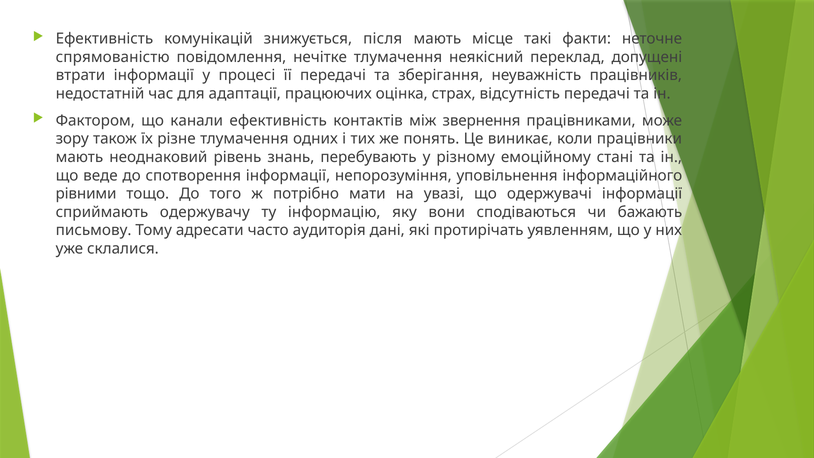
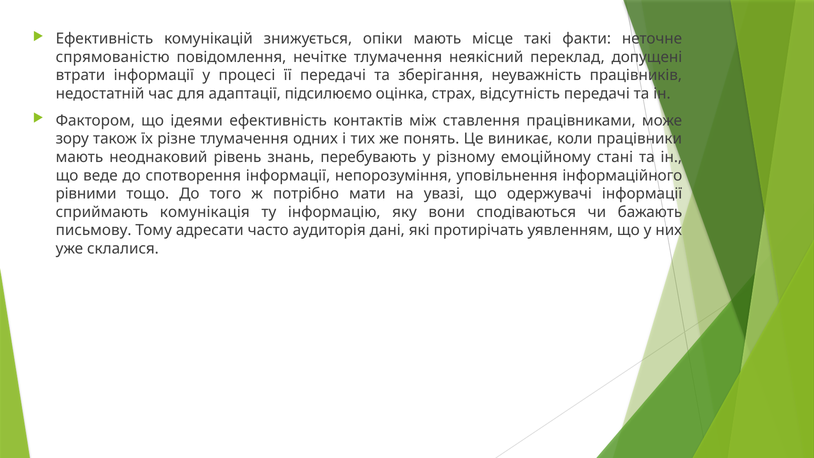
після: після -> опіки
працюючих: працюючих -> підсилюємо
канали: канали -> ідеями
звернення: звернення -> ставлення
одержувачу: одержувачу -> комунікація
